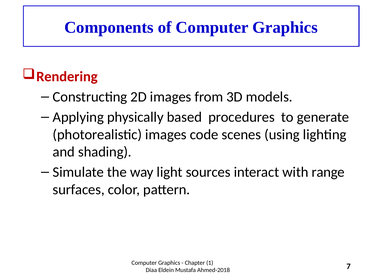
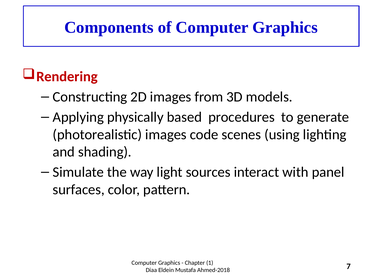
range: range -> panel
